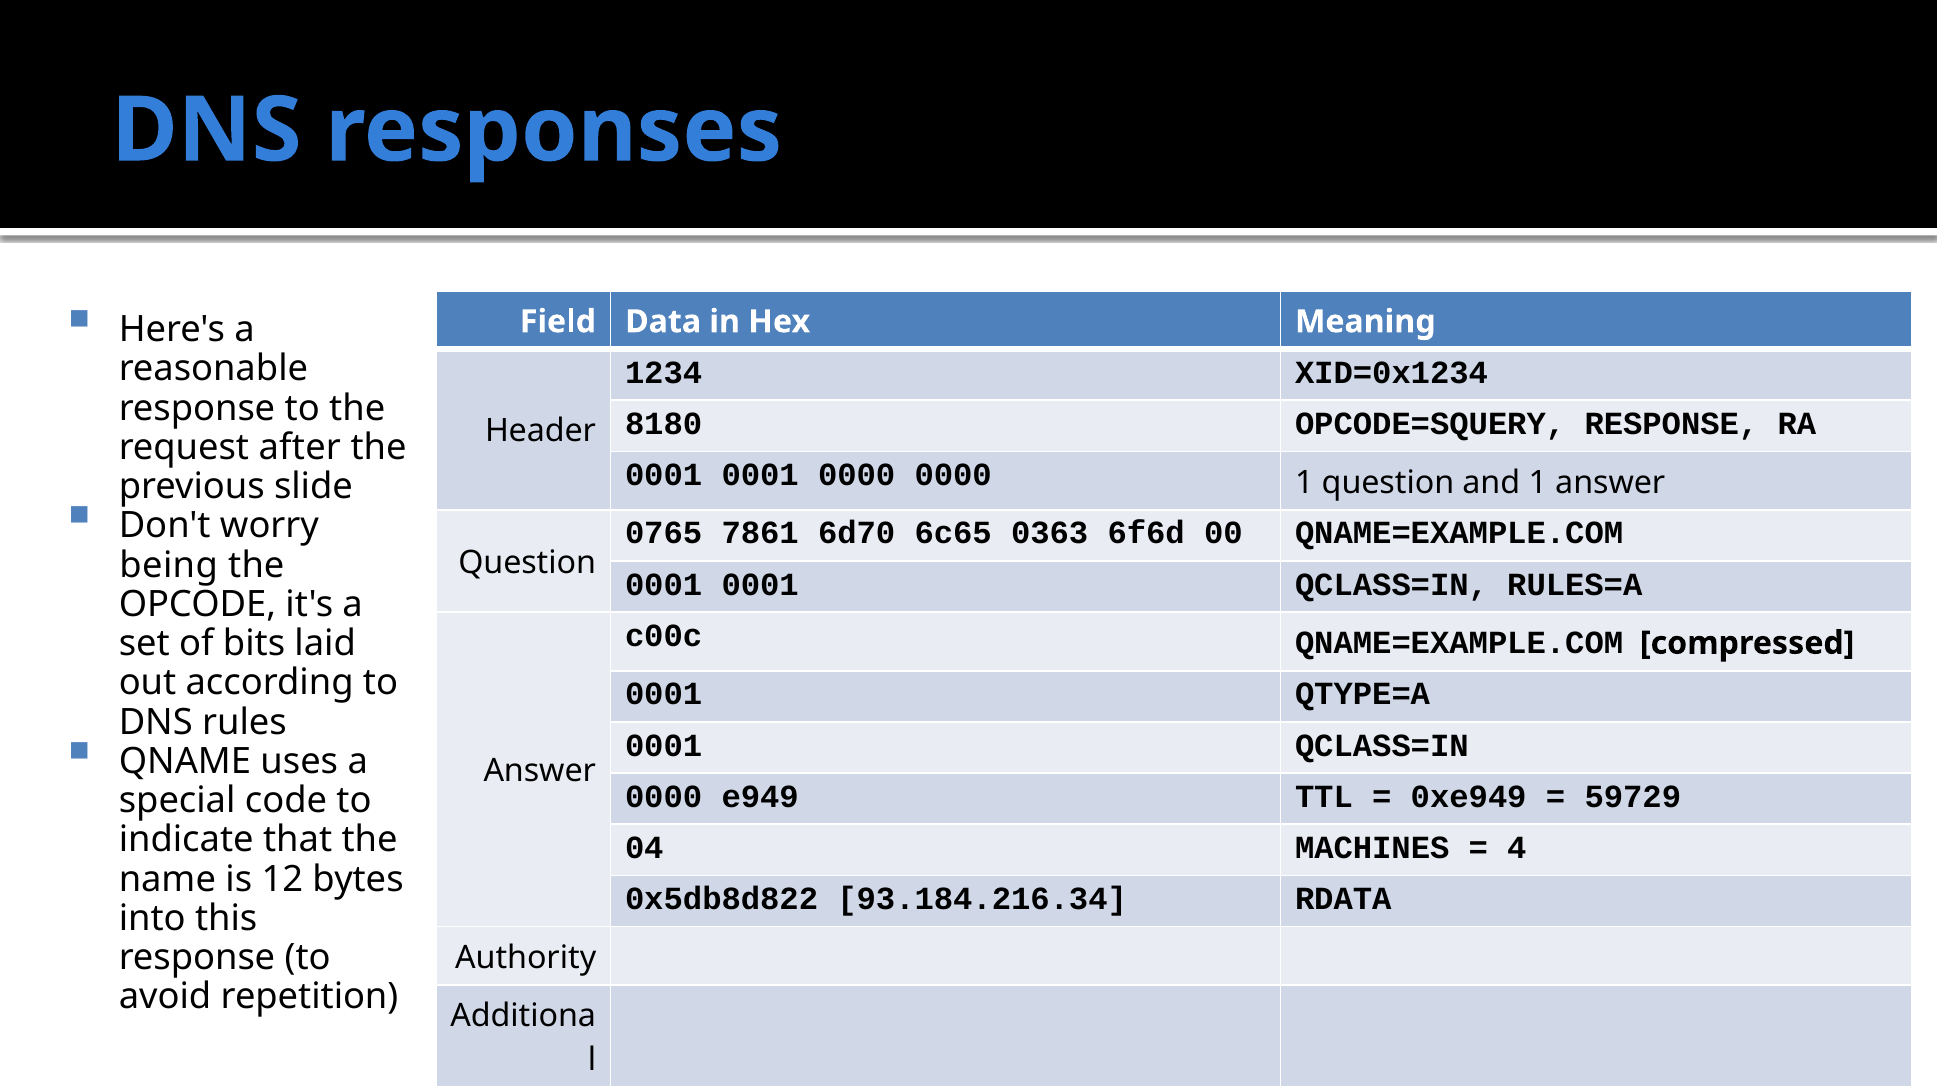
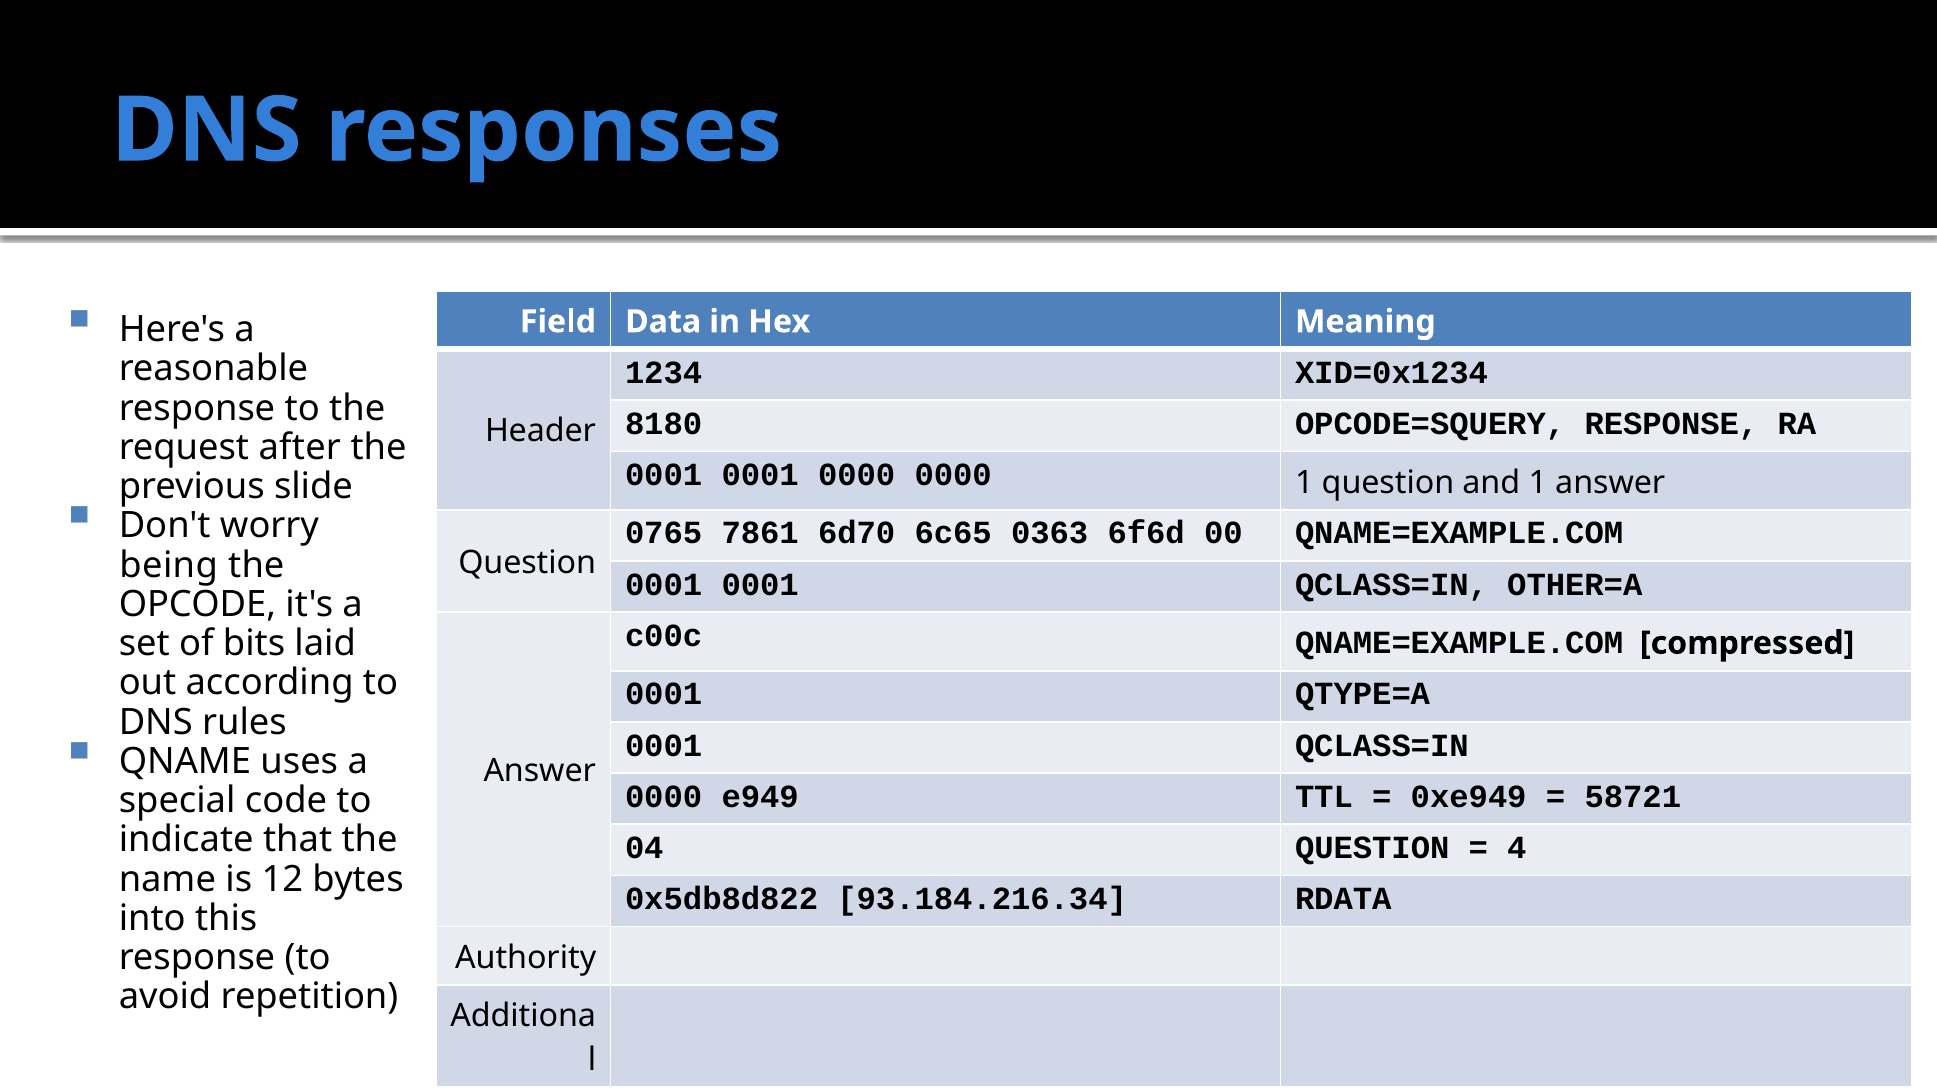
RULES=A: RULES=A -> OTHER=A
59729: 59729 -> 58721
04 MACHINES: MACHINES -> QUESTION
